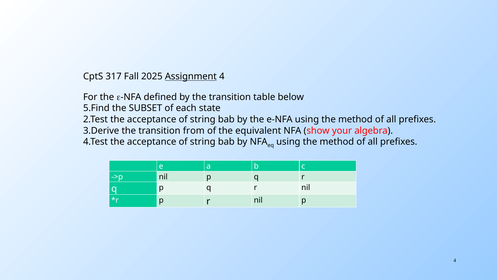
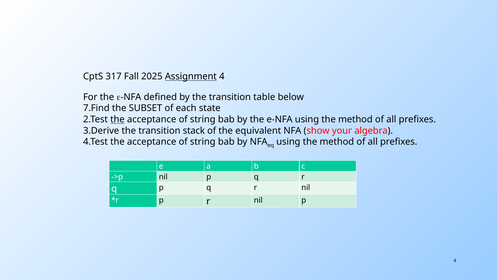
5.Find: 5.Find -> 7.Find
the at (117, 119) underline: none -> present
from: from -> stack
